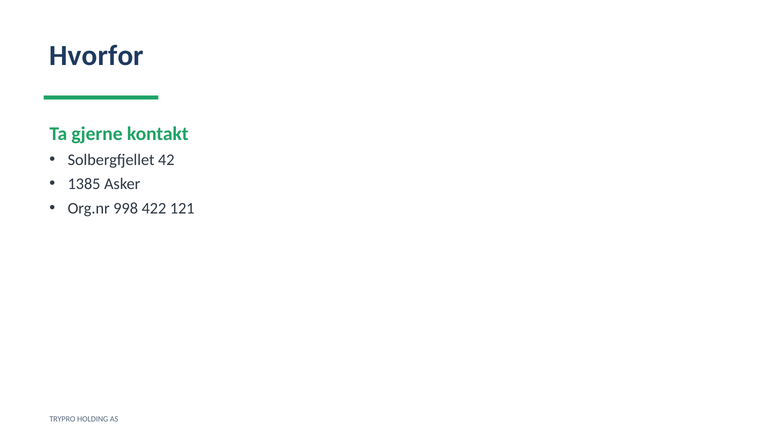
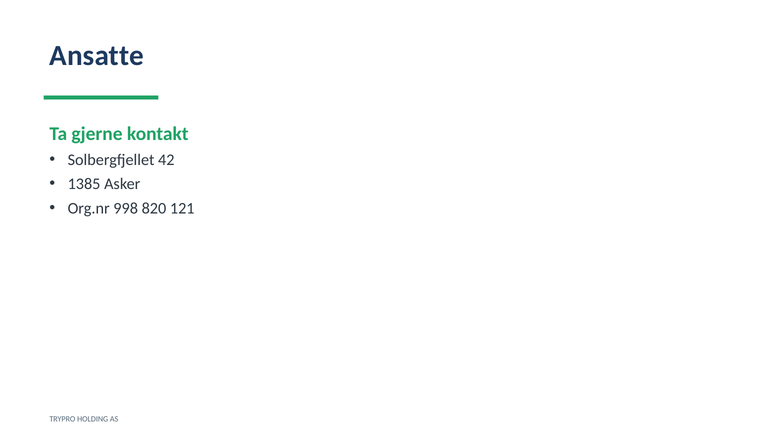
Hvorfor: Hvorfor -> Ansatte
422: 422 -> 820
